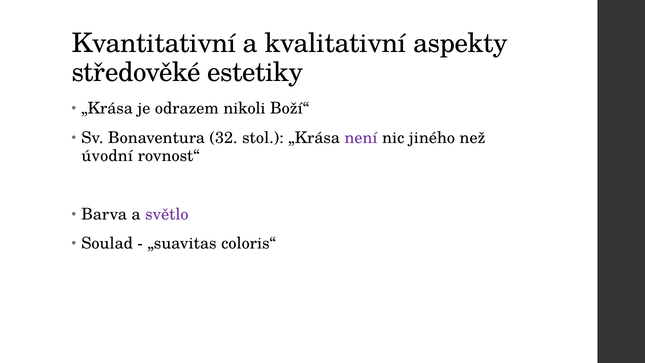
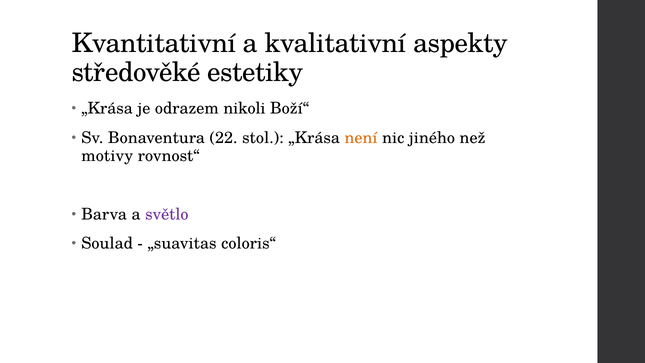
32: 32 -> 22
není colour: purple -> orange
úvodní: úvodní -> motivy
